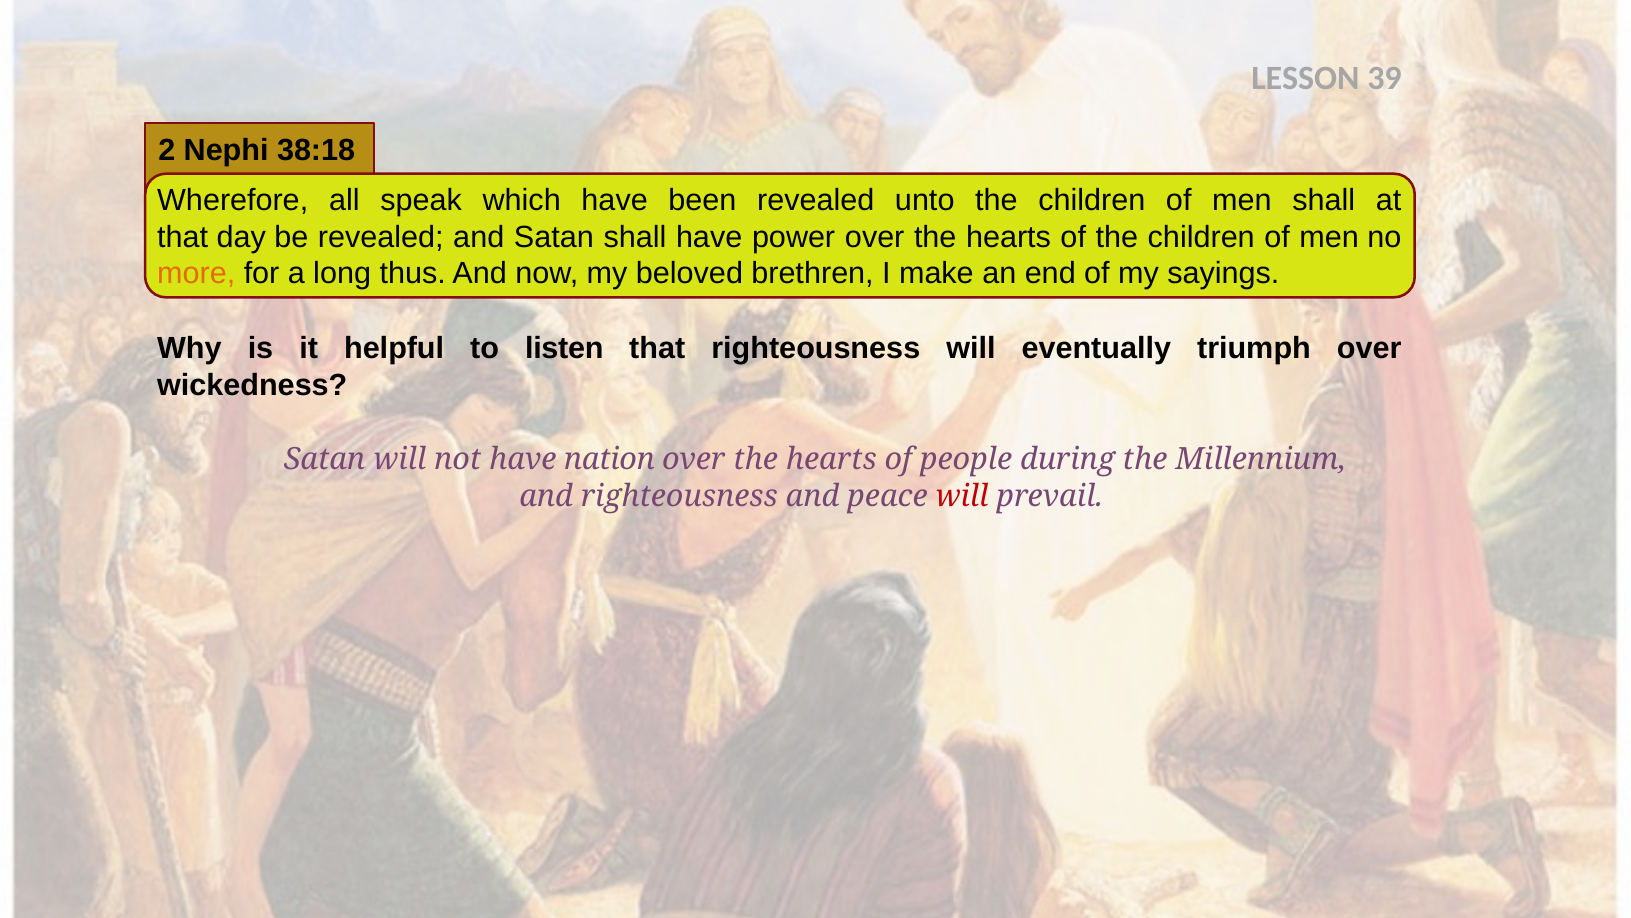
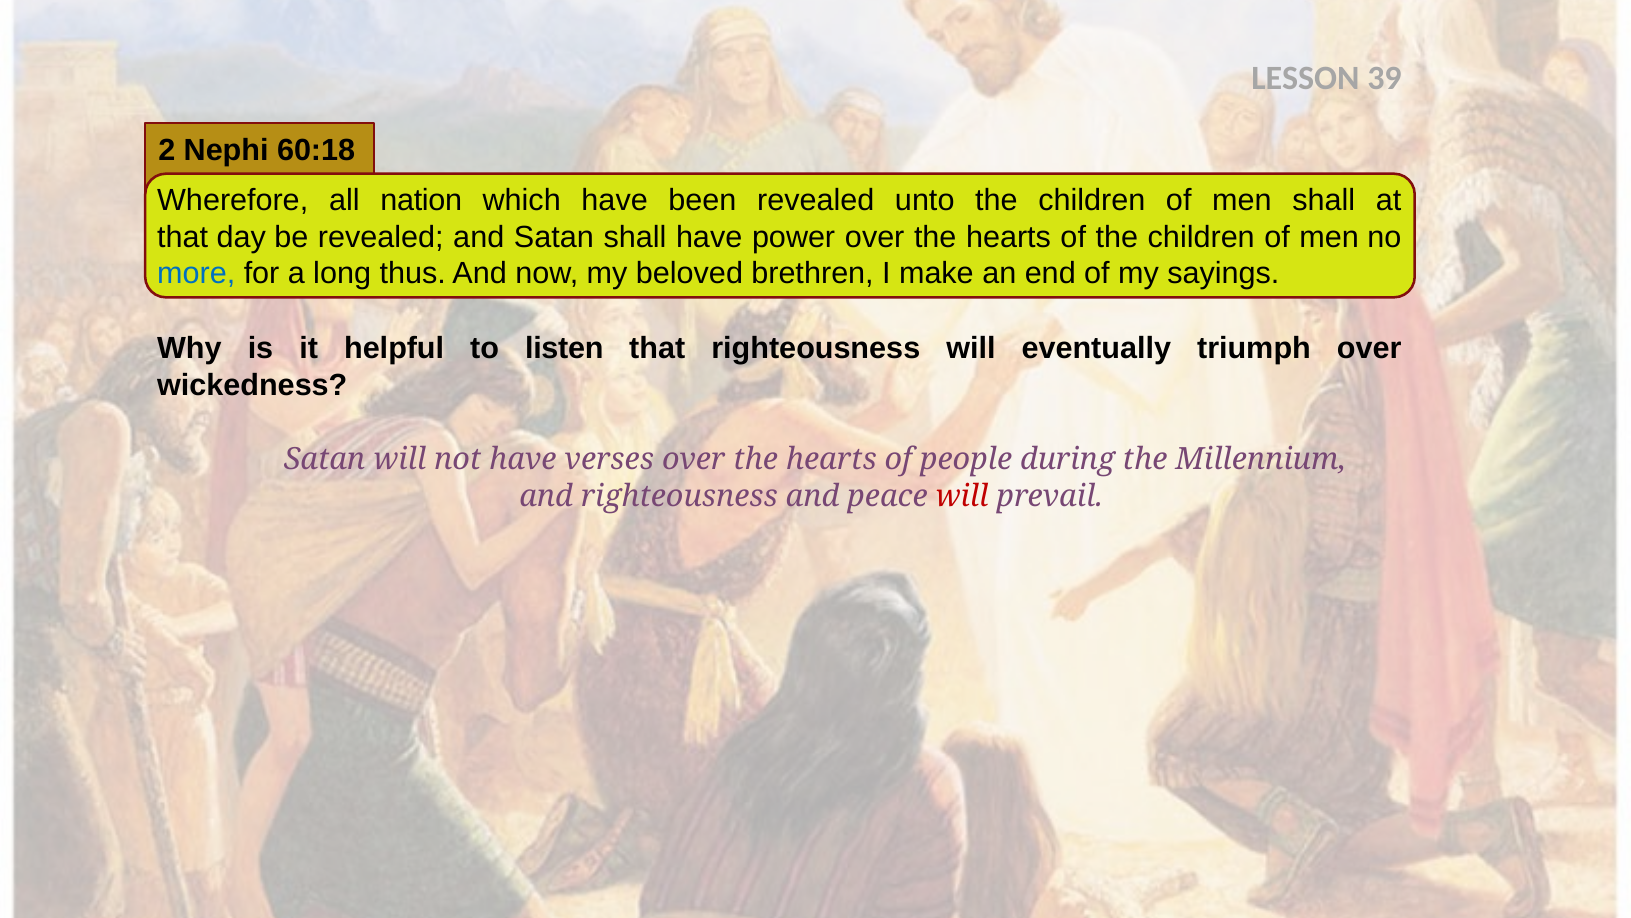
38:18: 38:18 -> 60:18
speak: speak -> nation
more colour: orange -> blue
nation: nation -> verses
